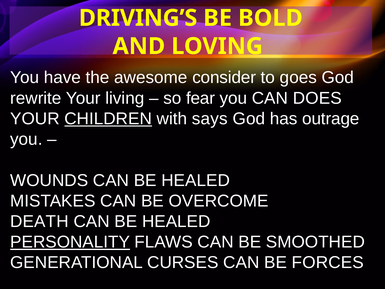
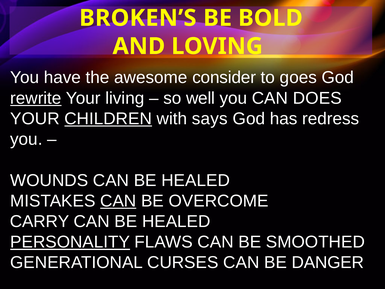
DRIVING’S: DRIVING’S -> BROKEN’S
rewrite underline: none -> present
fear: fear -> well
outrage: outrage -> redress
CAN at (118, 201) underline: none -> present
DEATH: DEATH -> CARRY
FORCES: FORCES -> DANGER
